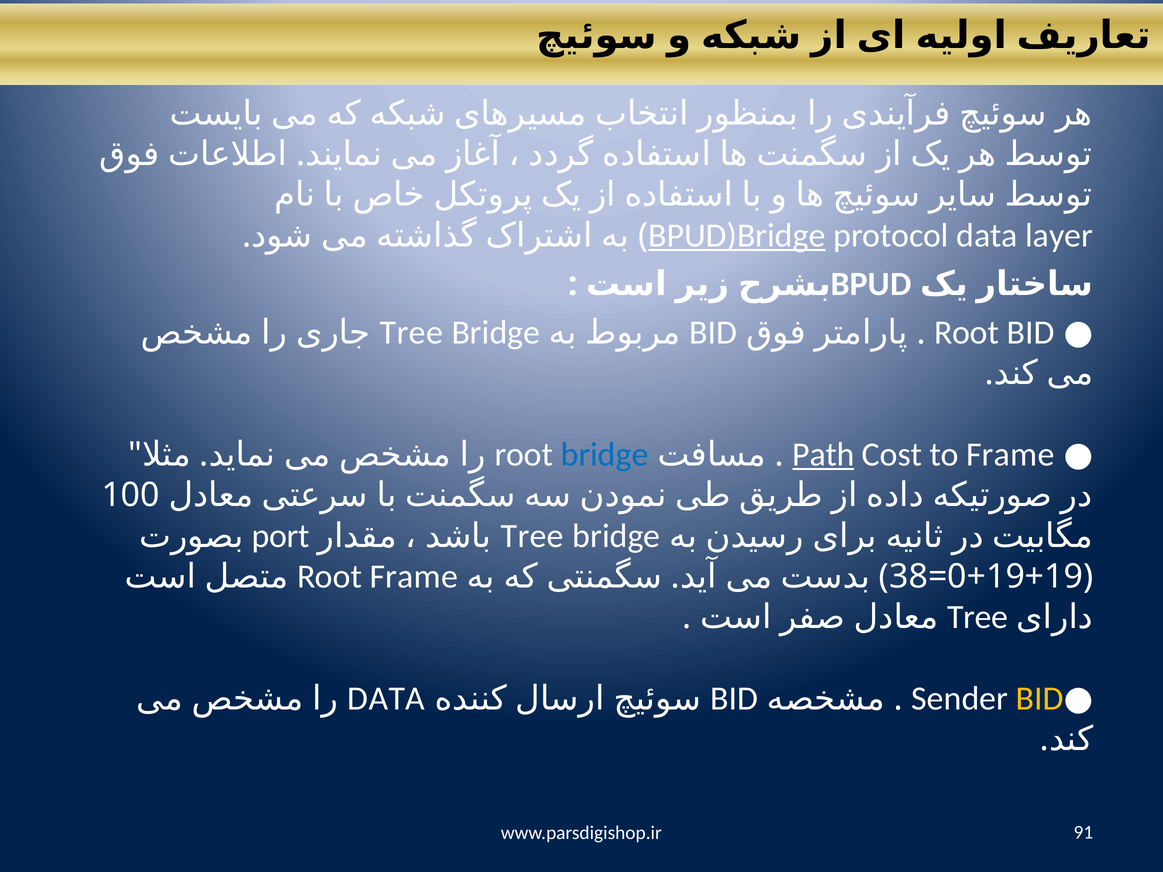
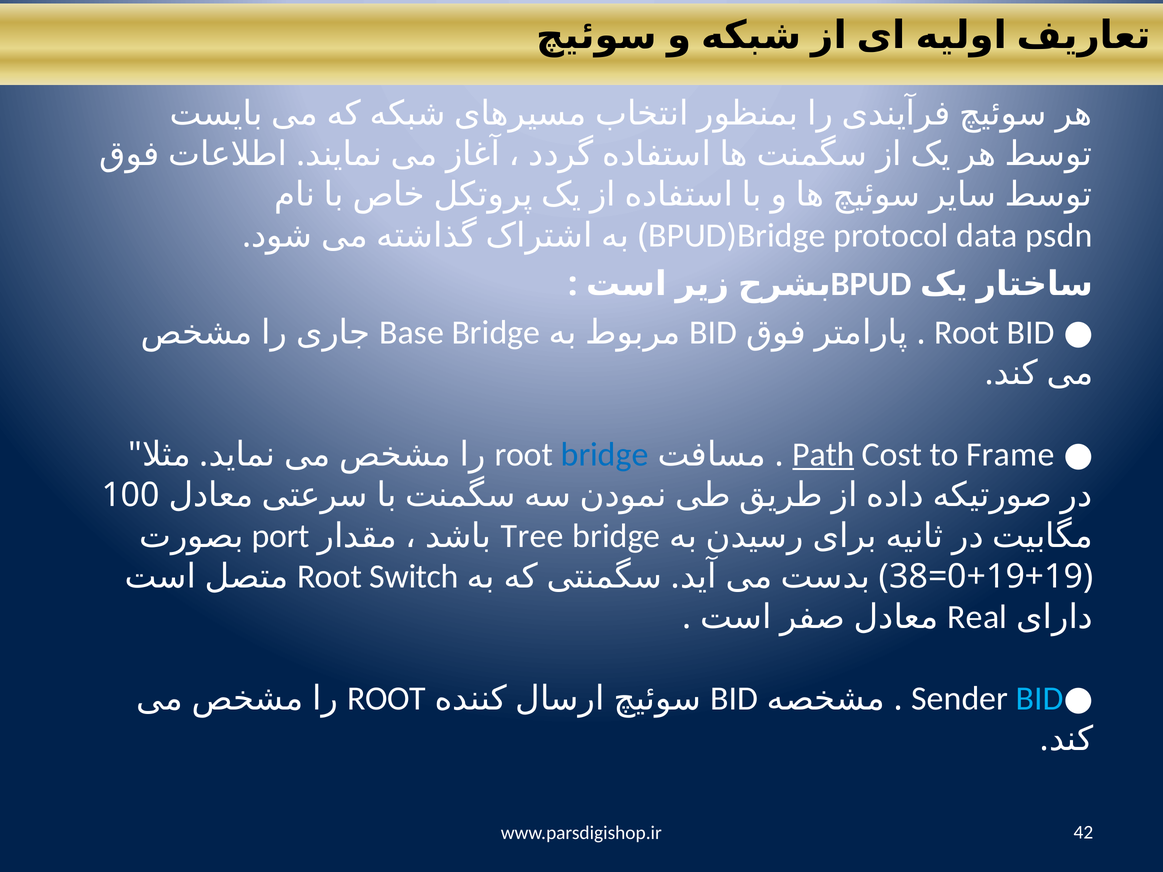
BPUD)Bridge underline: present -> none
layer: layer -> psdn
Tree at (411, 332): Tree -> Base
Root Frame: Frame -> Switch
Tree at (978, 617): Tree -> Real
DATA at (386, 699): DATA -> ROOT
BID at (1040, 699) colour: yellow -> light blue
91: 91 -> 42
